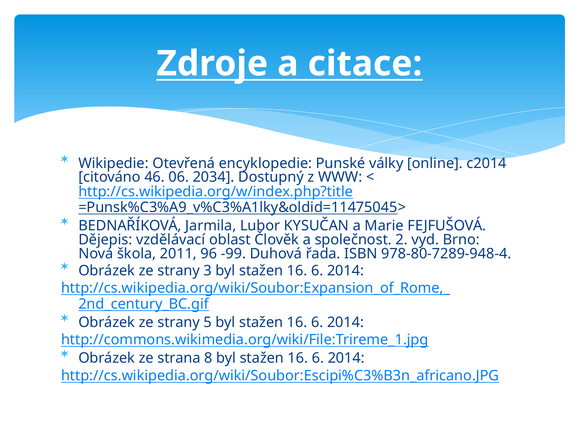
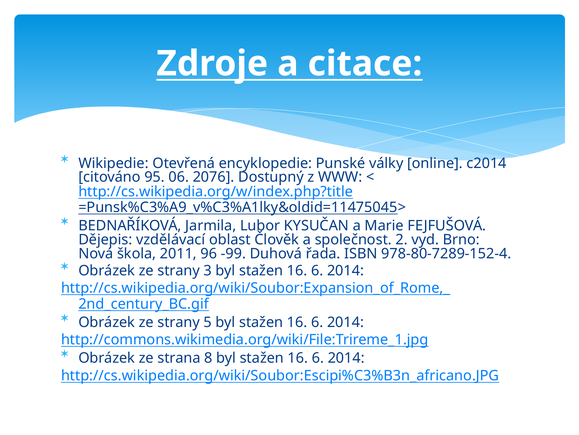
46: 46 -> 95
2034: 2034 -> 2076
978-80-7289-948-4: 978-80-7289-948-4 -> 978-80-7289-152-4
